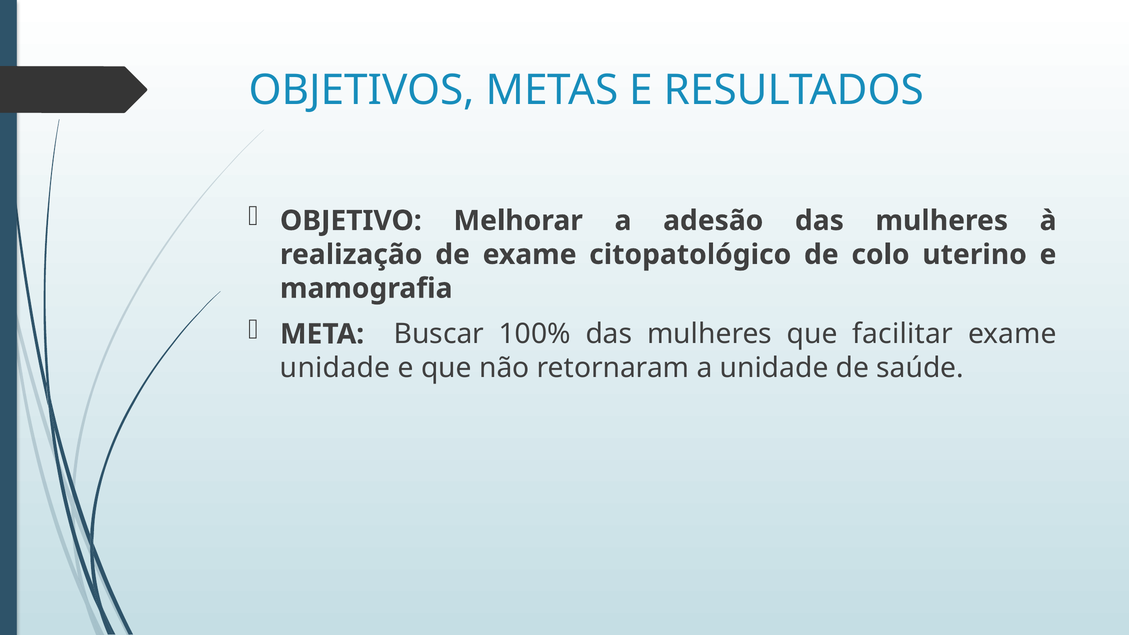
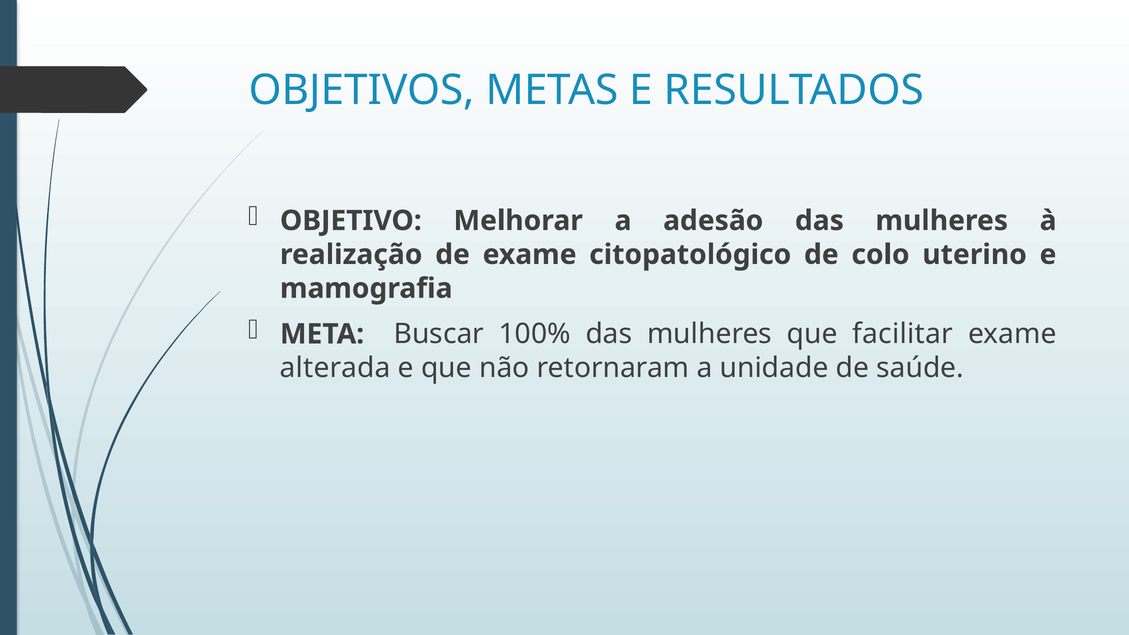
unidade at (335, 368): unidade -> alterada
